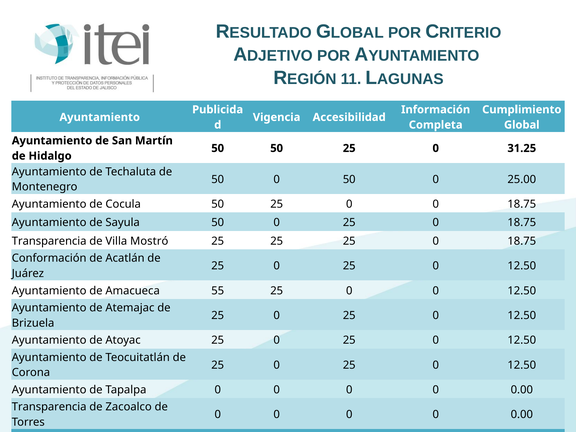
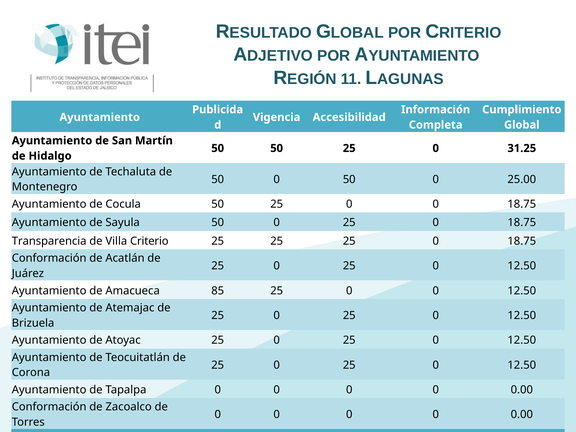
Mostró: Mostró -> Criterio
55: 55 -> 85
Transparencia at (49, 407): Transparencia -> Conformación
